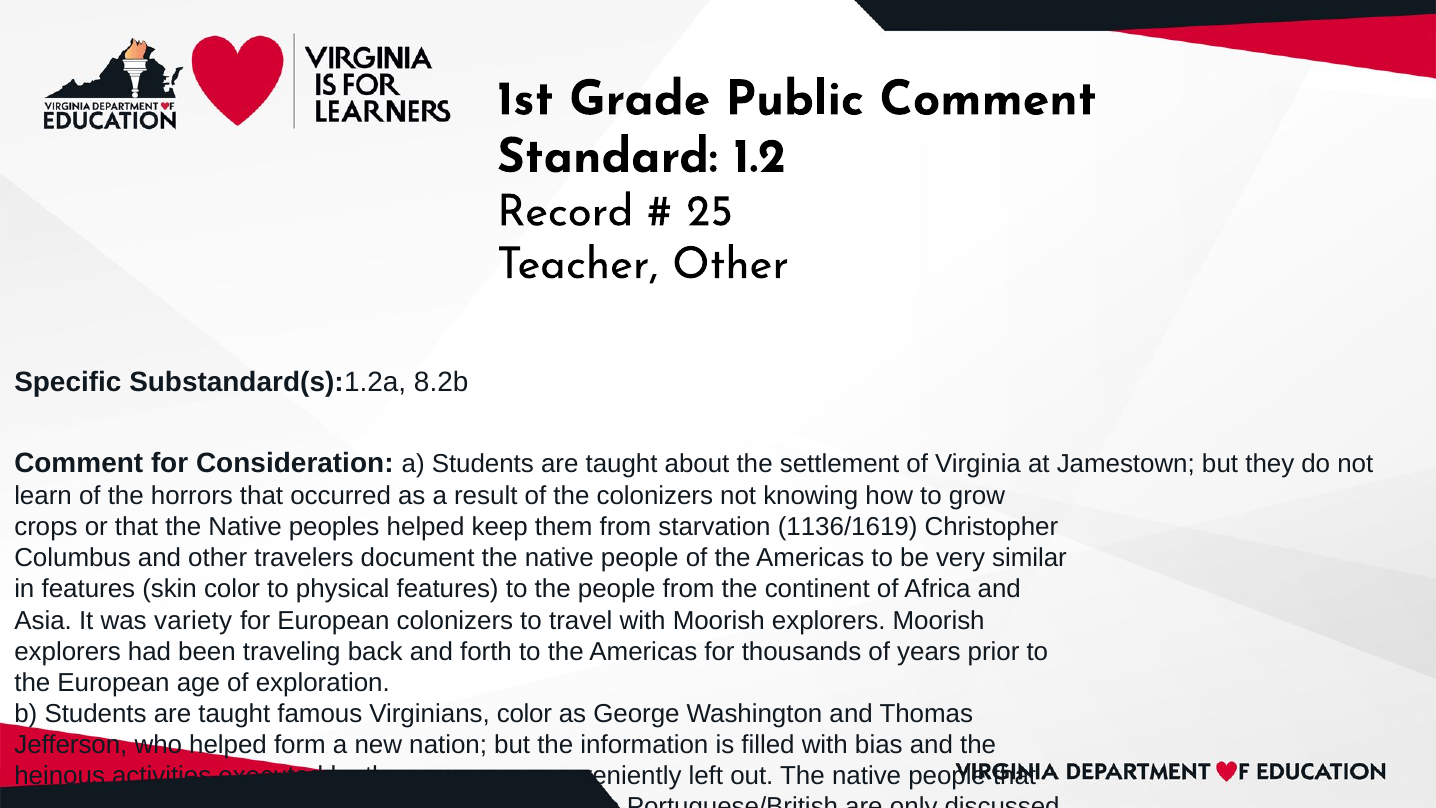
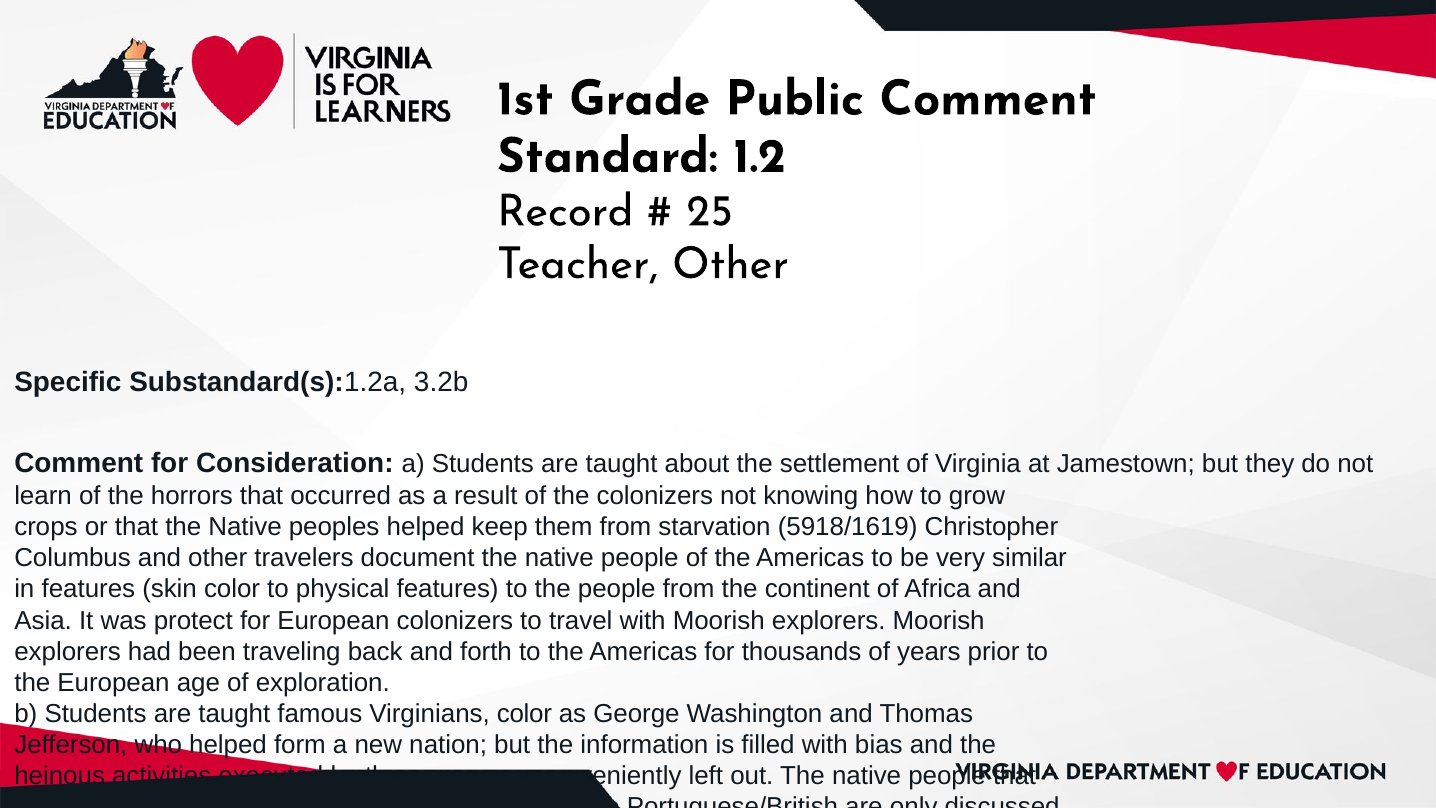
8.2b: 8.2b -> 3.2b
1136/1619: 1136/1619 -> 5918/1619
variety: variety -> protect
